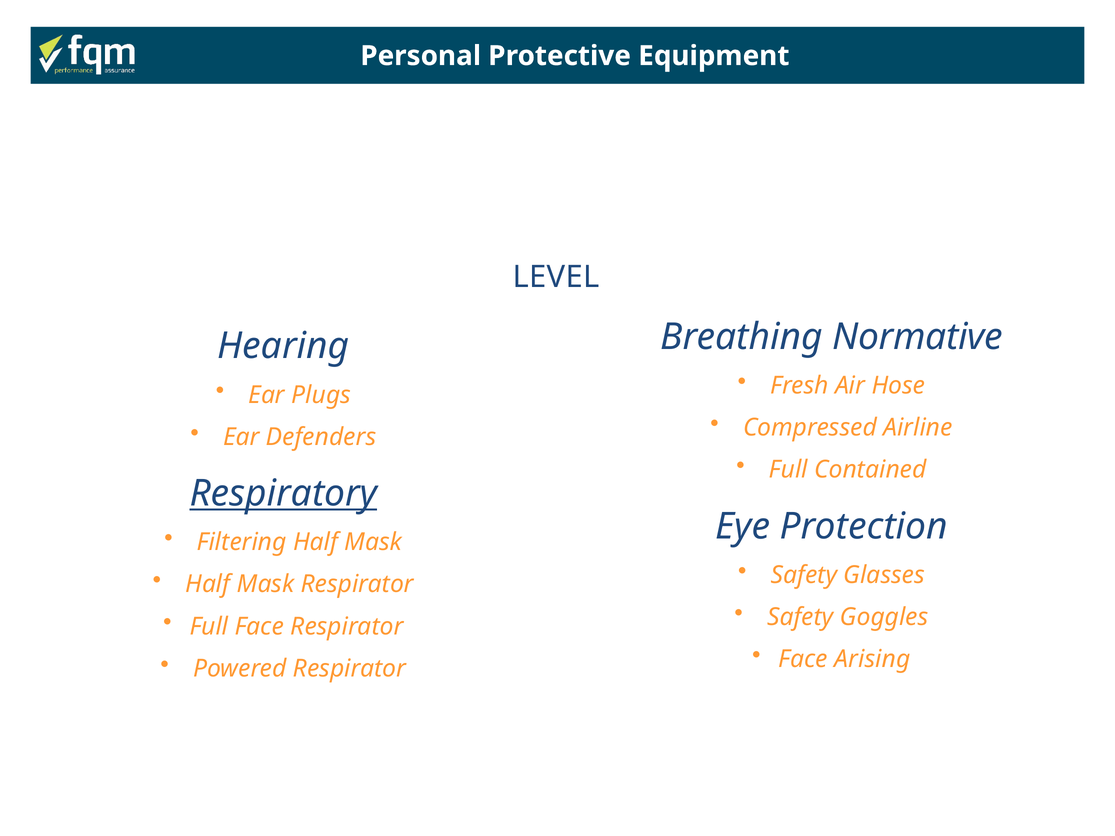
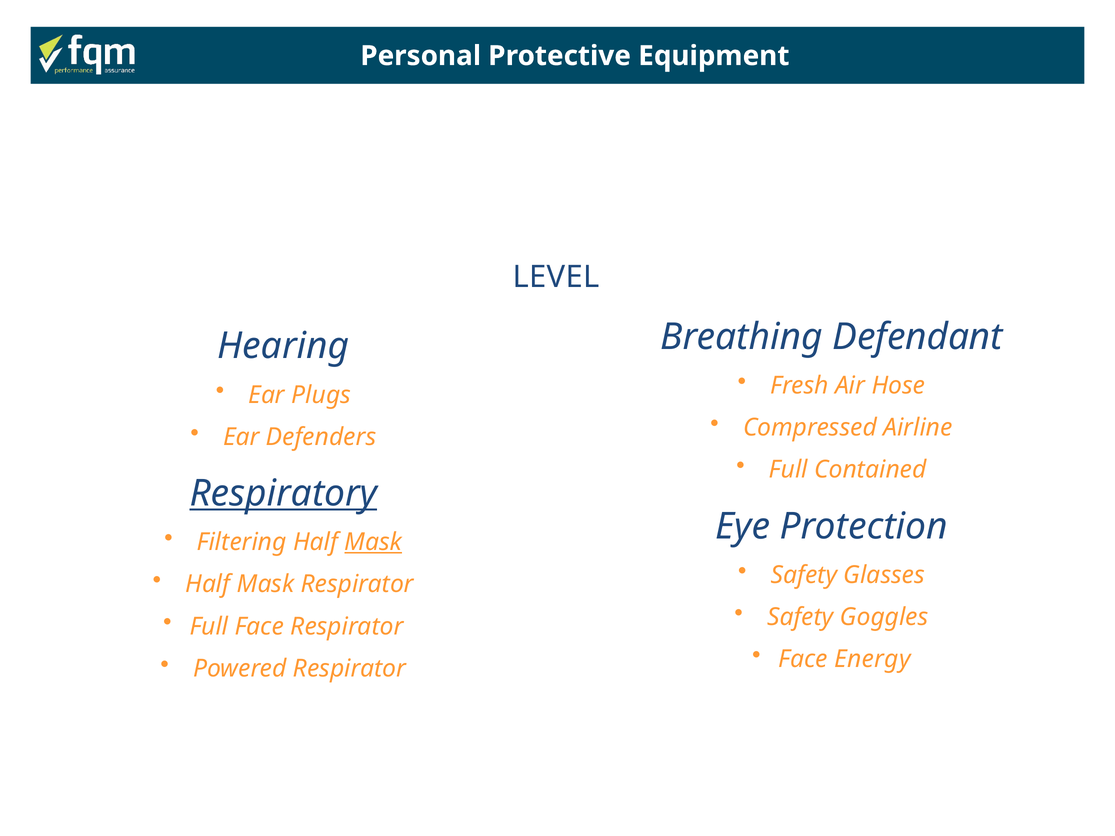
Normative: Normative -> Defendant
Mask at (373, 542) underline: none -> present
Arising: Arising -> Energy
